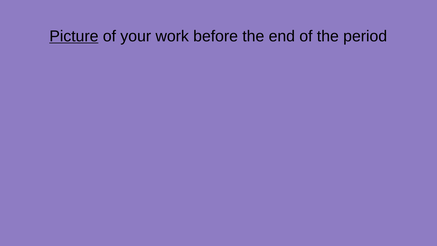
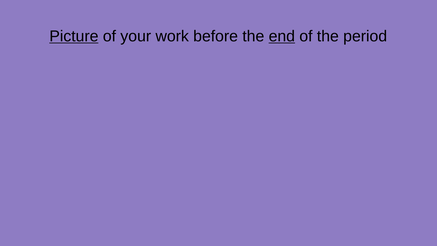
end underline: none -> present
